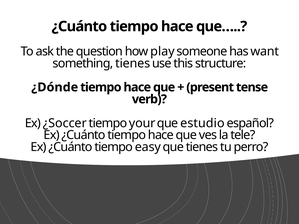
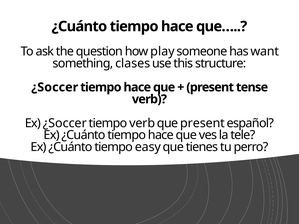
something tienes: tienes -> clases
¿Dónde at (55, 87): ¿Dónde -> ¿Soccer
tiempo your: your -> verb
que estudio: estudio -> present
